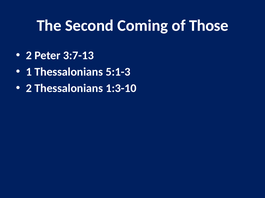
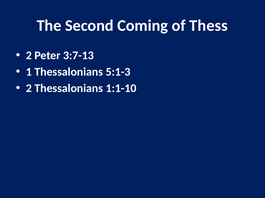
Those: Those -> Thess
1:3-10: 1:3-10 -> 1:1-10
